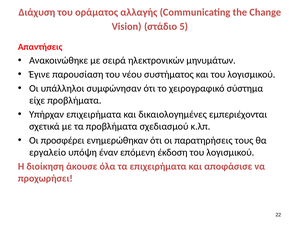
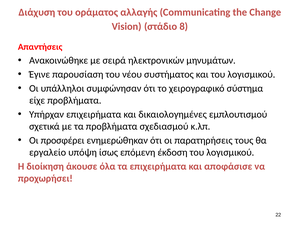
5: 5 -> 8
εμπεριέχονται: εμπεριέχονται -> εμπλουτισμού
έναν: έναν -> ίσως
